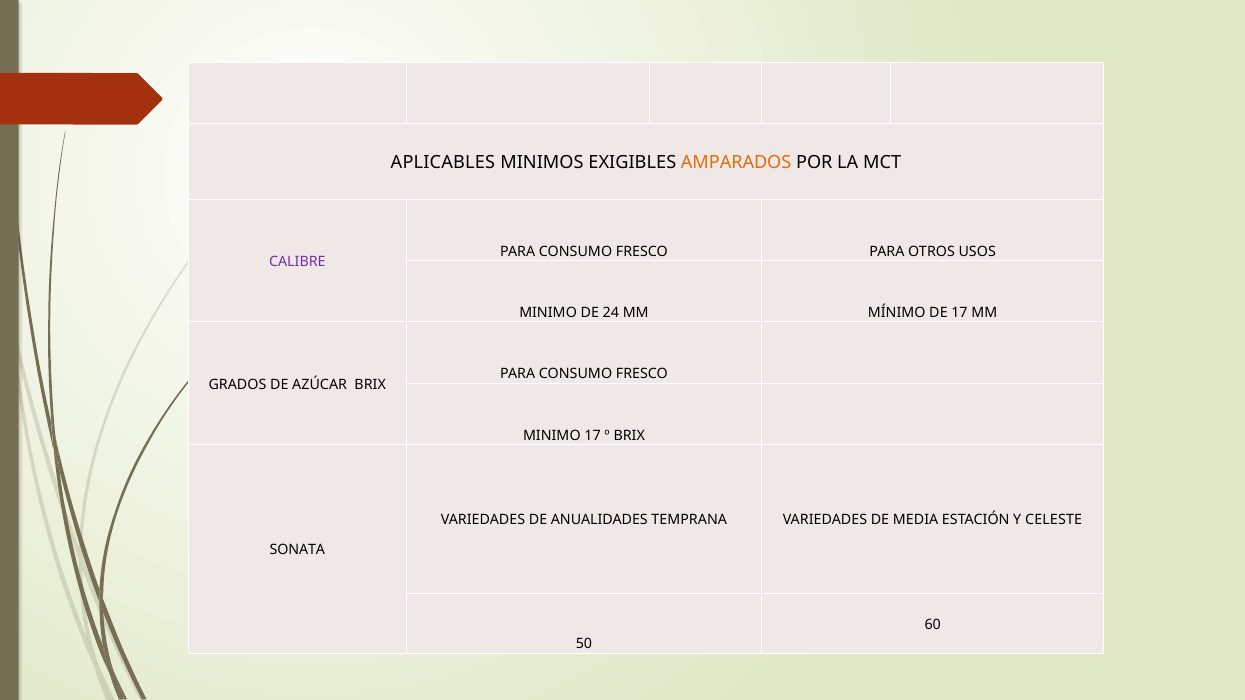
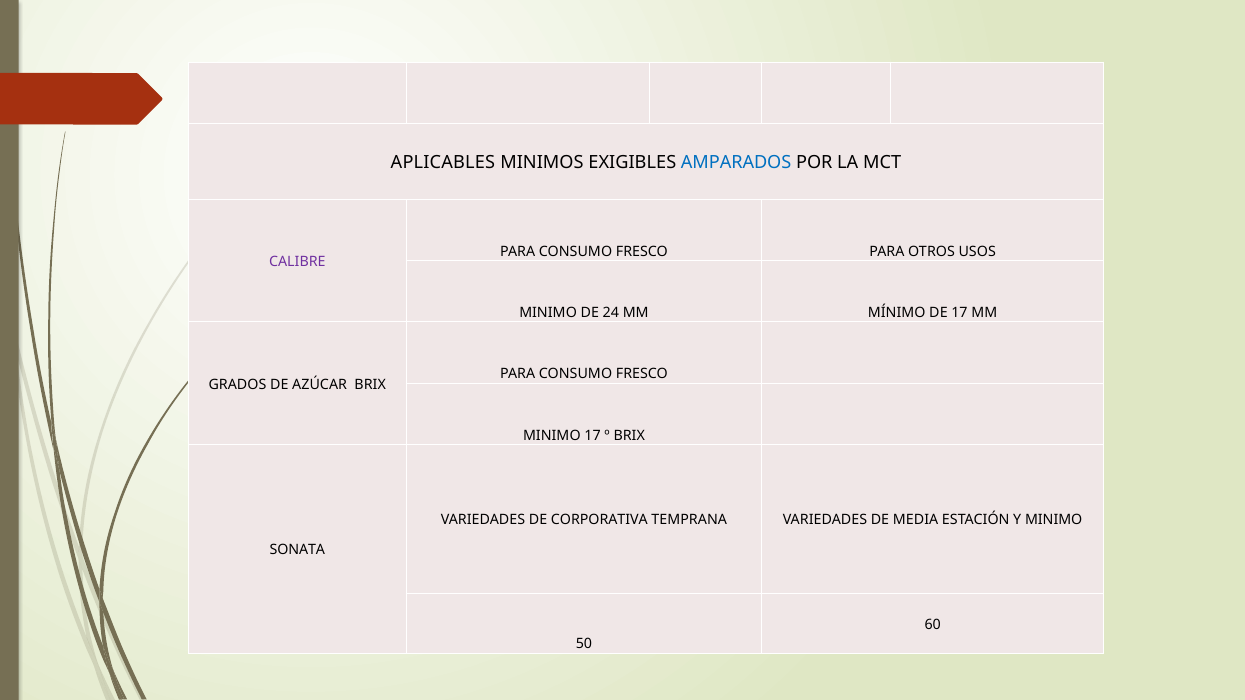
AMPARADOS colour: orange -> blue
ANUALIDADES: ANUALIDADES -> CORPORATIVA
Y CELESTE: CELESTE -> MINIMO
